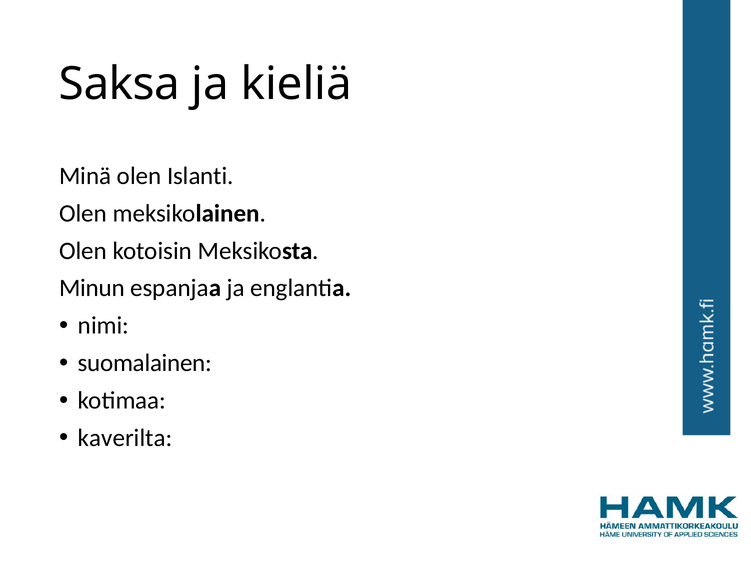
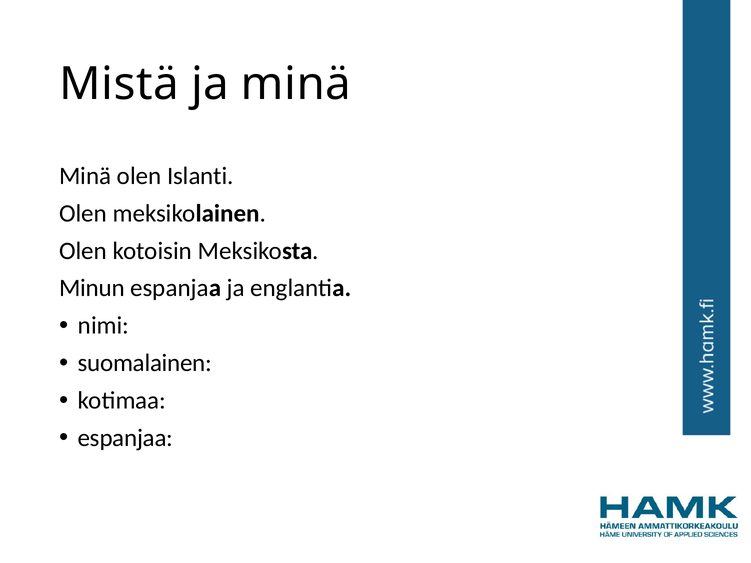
Saksa: Saksa -> Mistä
ja kieliä: kieliä -> minä
kaverilta at (125, 438): kaverilta -> espanjaa
